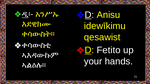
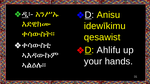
Fetito: Fetito -> Ahlifu
